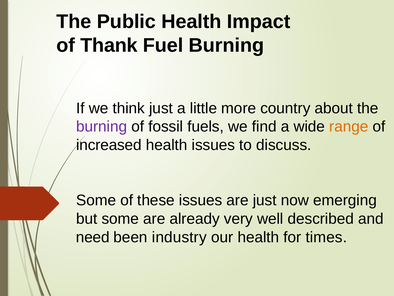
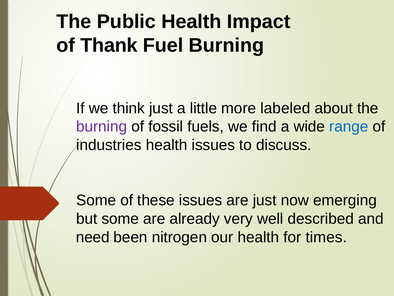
country: country -> labeled
range colour: orange -> blue
increased: increased -> industries
industry: industry -> nitrogen
